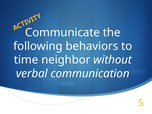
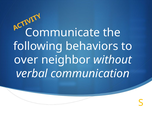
time: time -> over
